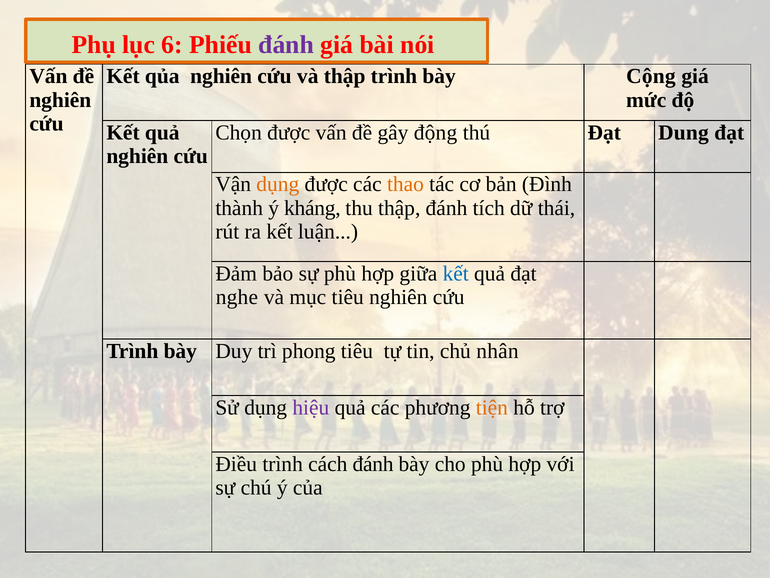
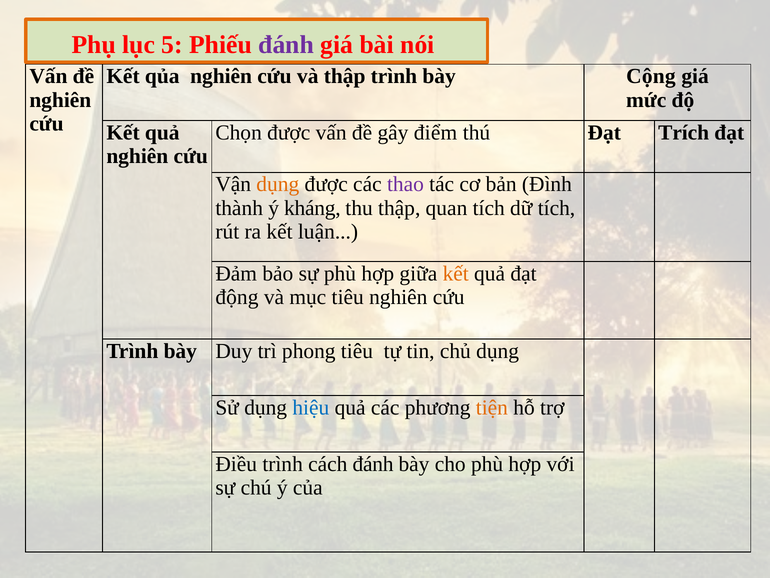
6: 6 -> 5
động: động -> điểm
Dung: Dung -> Trích
thao colour: orange -> purple
thập đánh: đánh -> quan
dữ thái: thái -> tích
kết at (456, 273) colour: blue -> orange
nghe: nghe -> động
chủ nhân: nhân -> dụng
hiệu colour: purple -> blue
